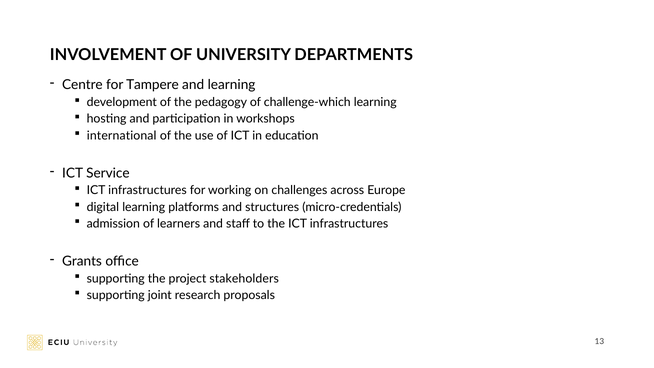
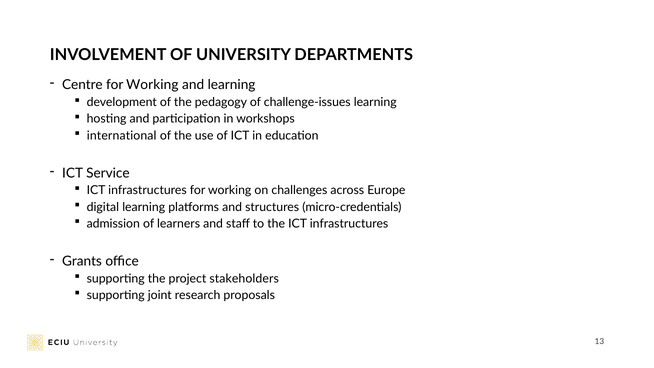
Centre for Tampere: Tampere -> Working
challenge-which: challenge-which -> challenge-issues
